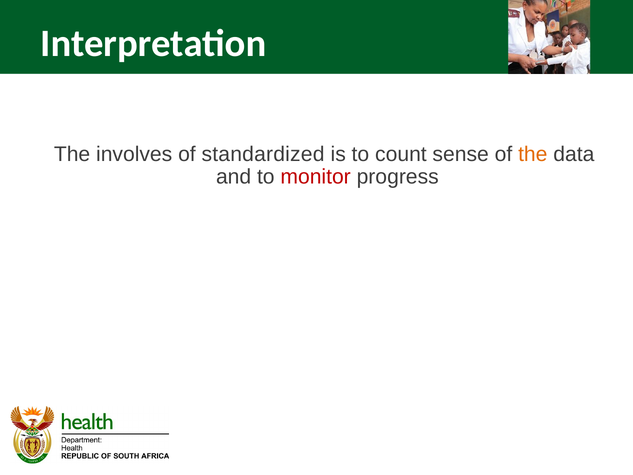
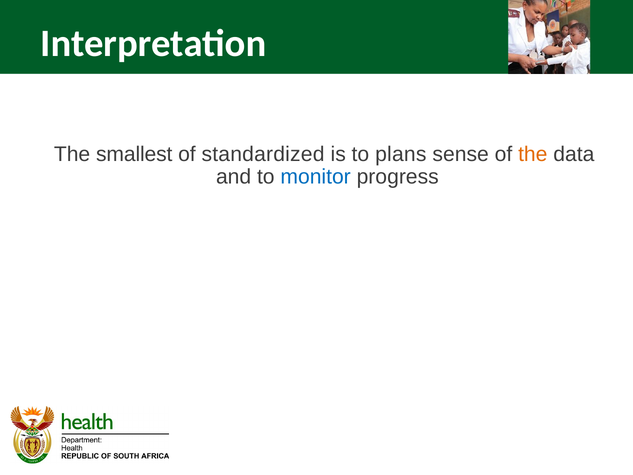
involves: involves -> smallest
count: count -> plans
monitor colour: red -> blue
